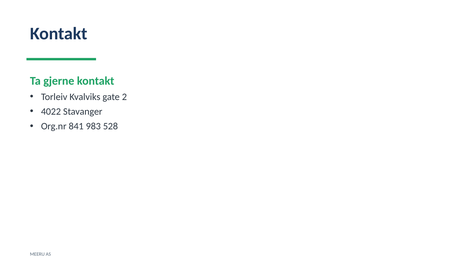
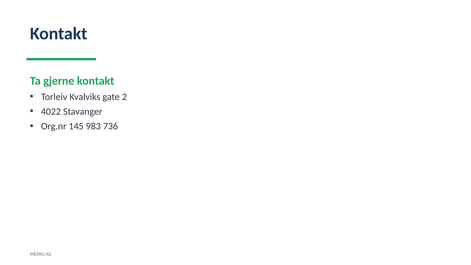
841: 841 -> 145
528: 528 -> 736
